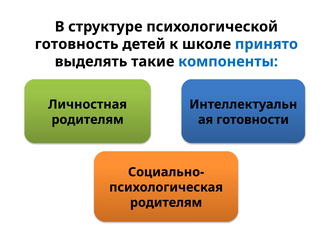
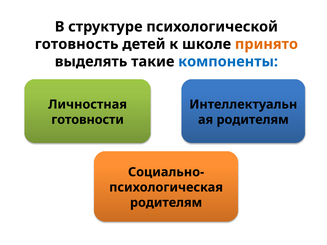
принято colour: blue -> orange
родителям at (88, 120): родителям -> готовности
готовности at (253, 120): готовности -> родителям
